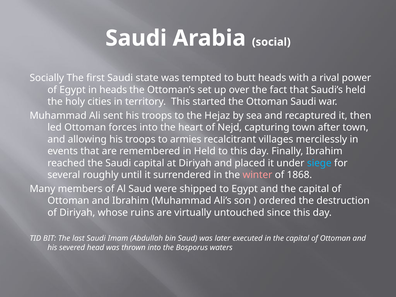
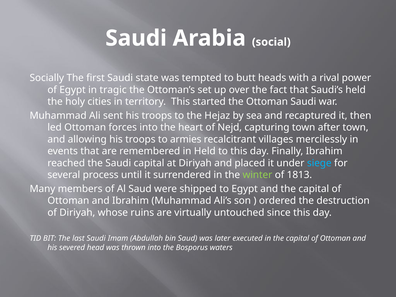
in heads: heads -> tragic
roughly: roughly -> process
winter colour: pink -> light green
1868: 1868 -> 1813
